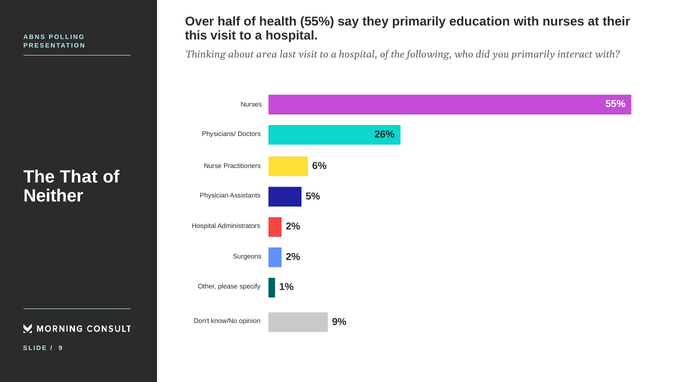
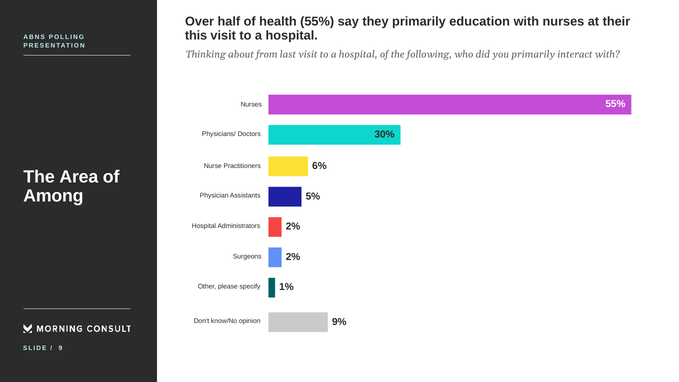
area: area -> from
26%: 26% -> 30%
That: That -> Area
Neither: Neither -> Among
